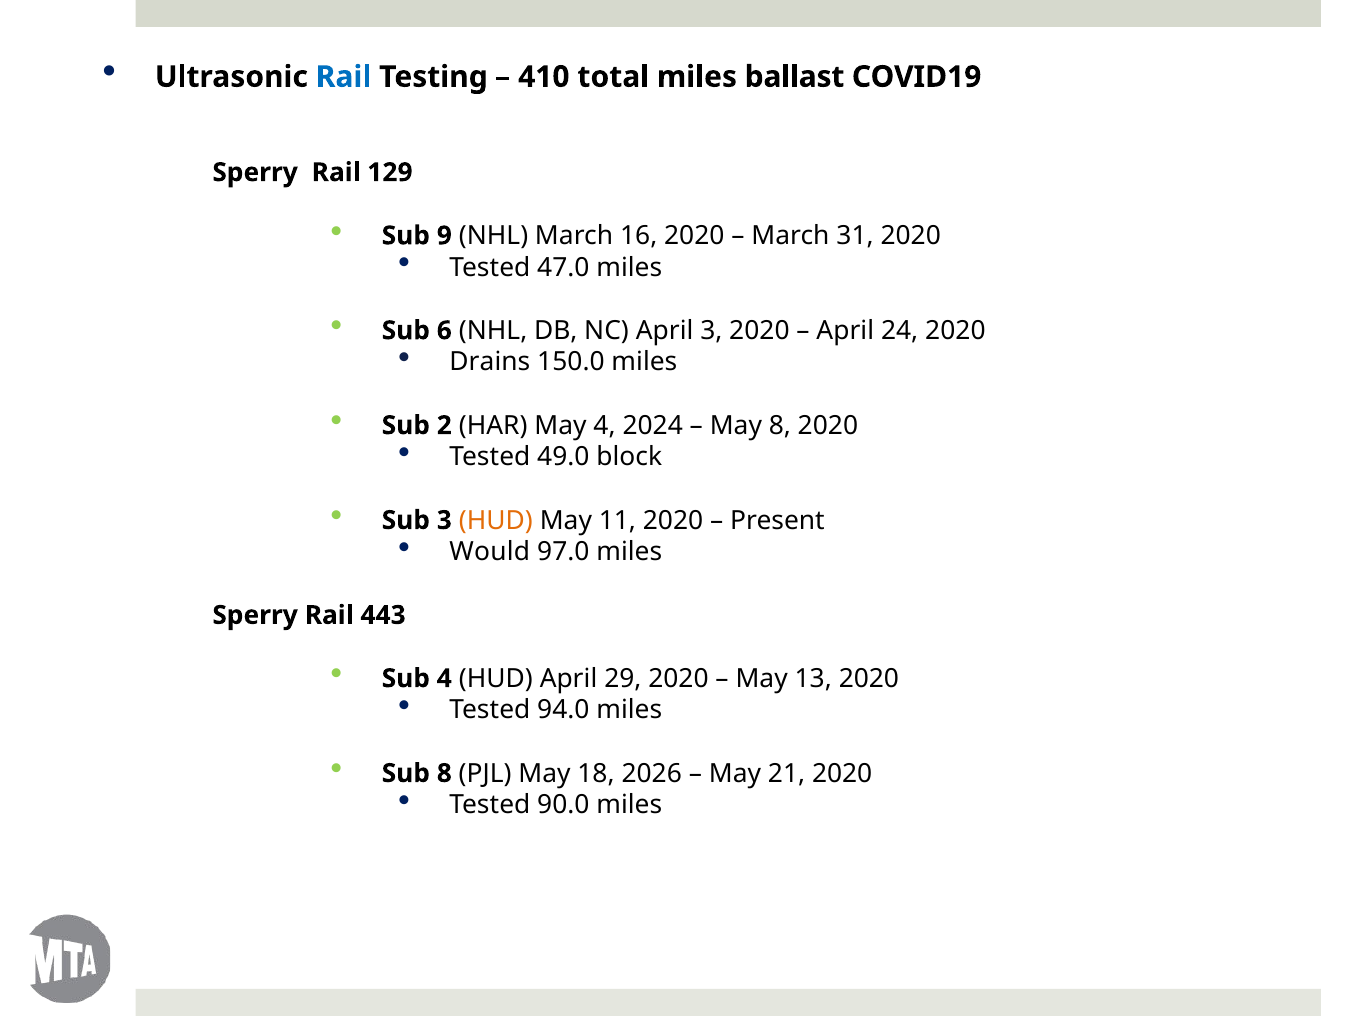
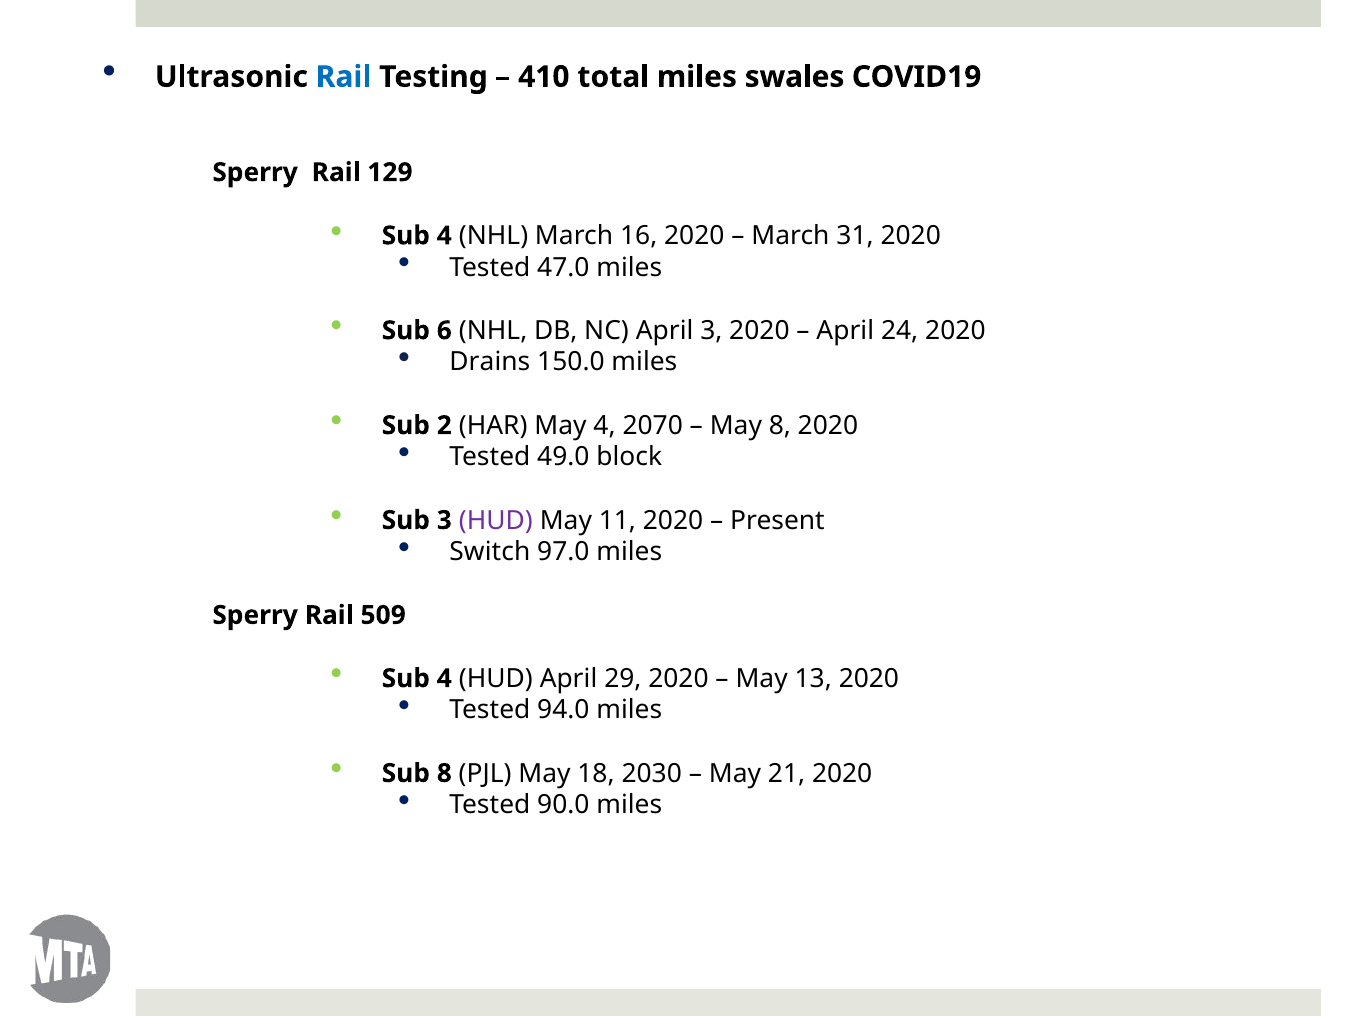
ballast: ballast -> swales
9 at (444, 236): 9 -> 4
2024: 2024 -> 2070
HUD at (496, 520) colour: orange -> purple
Would: Would -> Switch
443: 443 -> 509
2026: 2026 -> 2030
